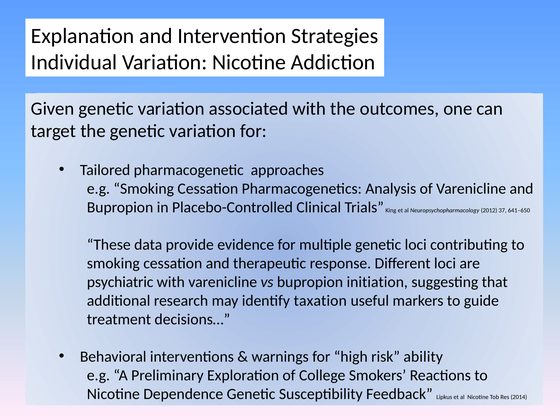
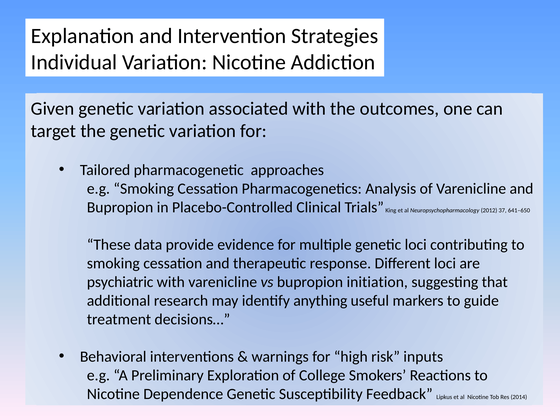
taxation: taxation -> anything
ability: ability -> inputs
